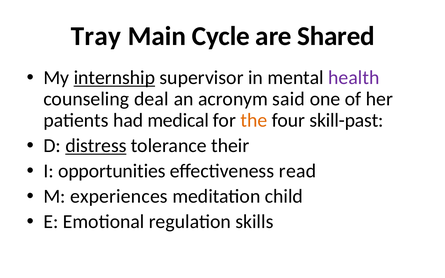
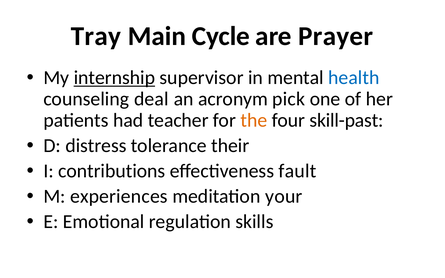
Shared: Shared -> Prayer
health colour: purple -> blue
said: said -> pick
medical: medical -> teacher
distress underline: present -> none
opportunities: opportunities -> contributions
read: read -> fault
child: child -> your
